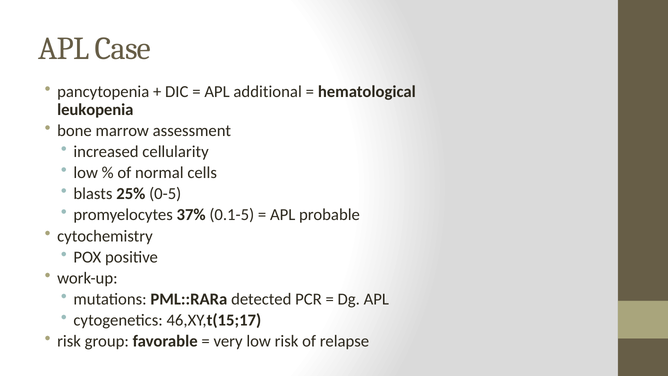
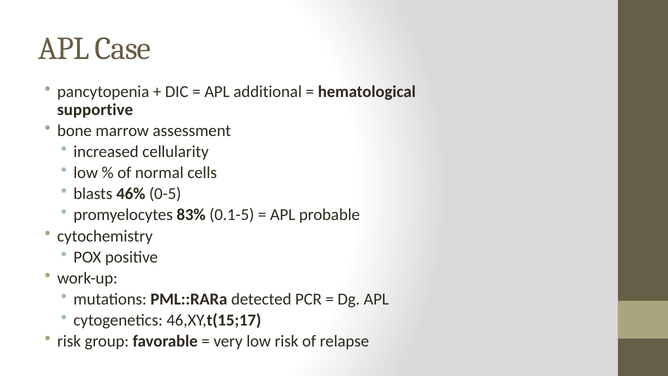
leukopenia: leukopenia -> supportive
25%: 25% -> 46%
37%: 37% -> 83%
